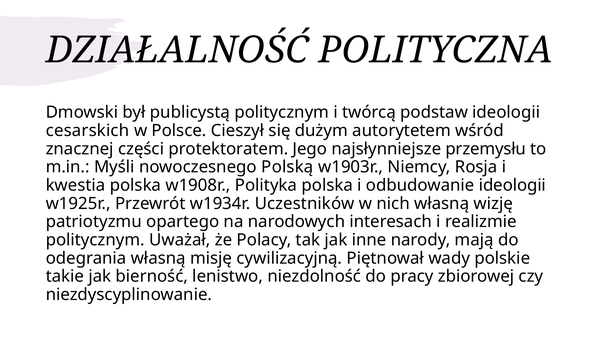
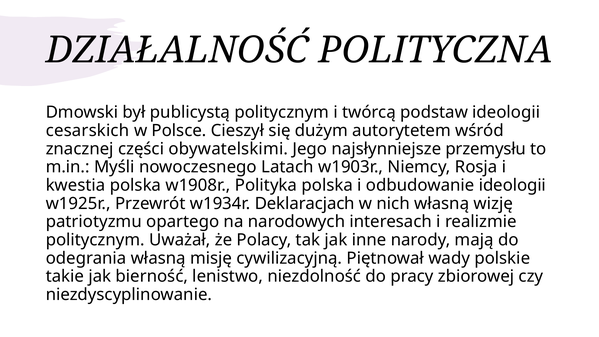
protektoratem: protektoratem -> obywatelskimi
Polską: Polską -> Latach
Uczestników: Uczestników -> Deklaracjach
